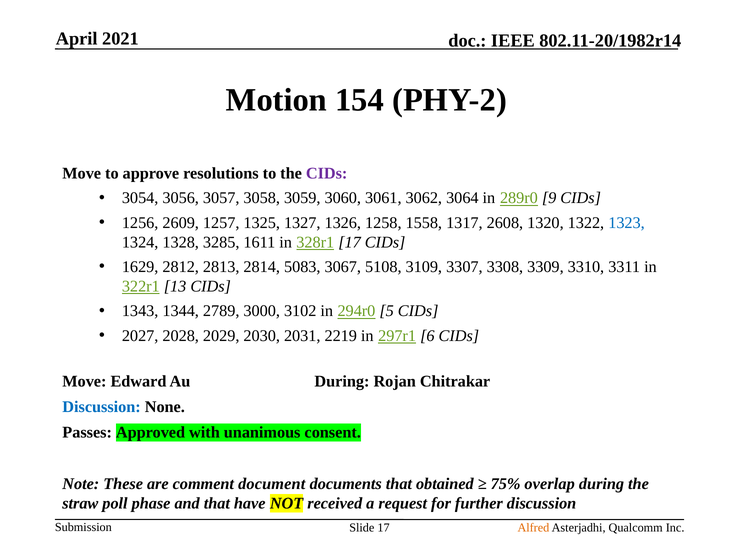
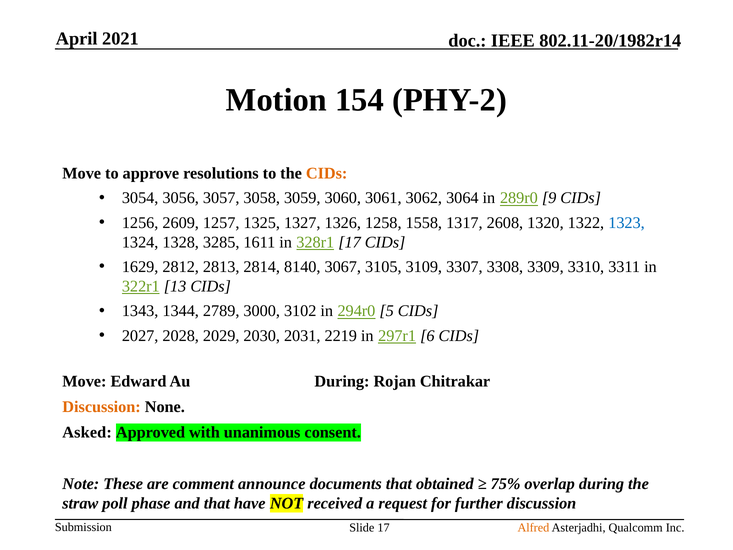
CIDs at (327, 173) colour: purple -> orange
5083: 5083 -> 8140
5108: 5108 -> 3105
Discussion at (102, 407) colour: blue -> orange
Passes: Passes -> Asked
document: document -> announce
